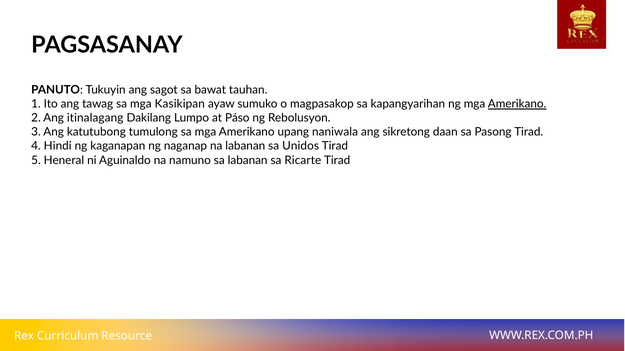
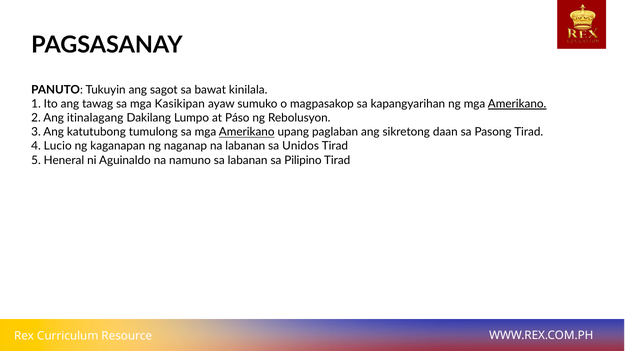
tauhan: tauhan -> kinilala
Amerikano at (247, 132) underline: none -> present
naniwala: naniwala -> paglaban
Hindi: Hindi -> Lucio
Ricarte: Ricarte -> Pilipino
